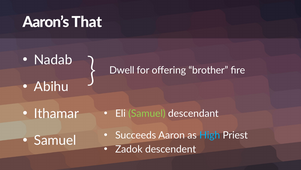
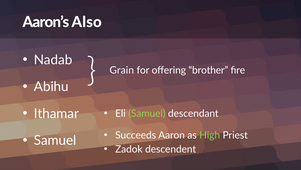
That: That -> Also
Dwell: Dwell -> Grain
High colour: light blue -> light green
